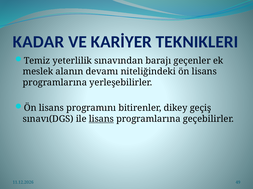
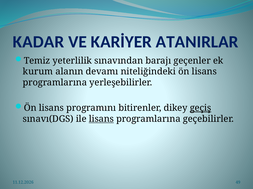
TEKNIKLERI: TEKNIKLERI -> ATANIRLAR
meslek: meslek -> kurum
geçiş underline: none -> present
